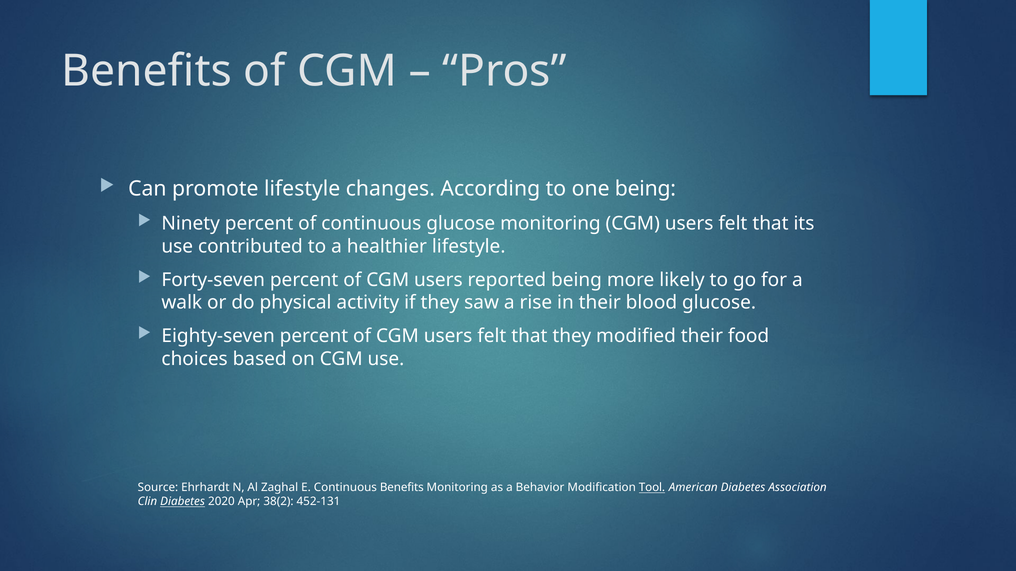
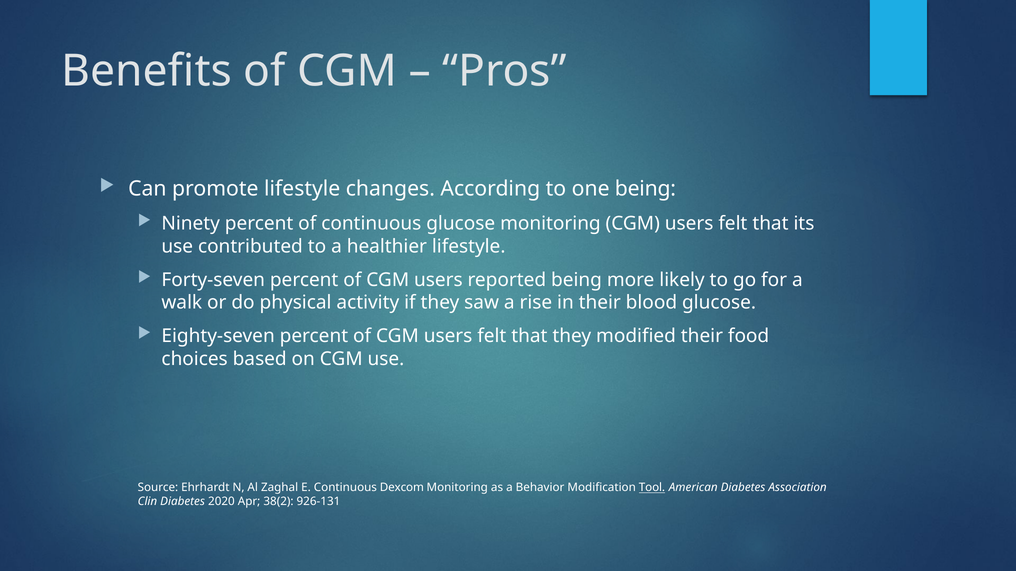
Continuous Benefits: Benefits -> Dexcom
Diabetes at (183, 502) underline: present -> none
452-131: 452-131 -> 926-131
